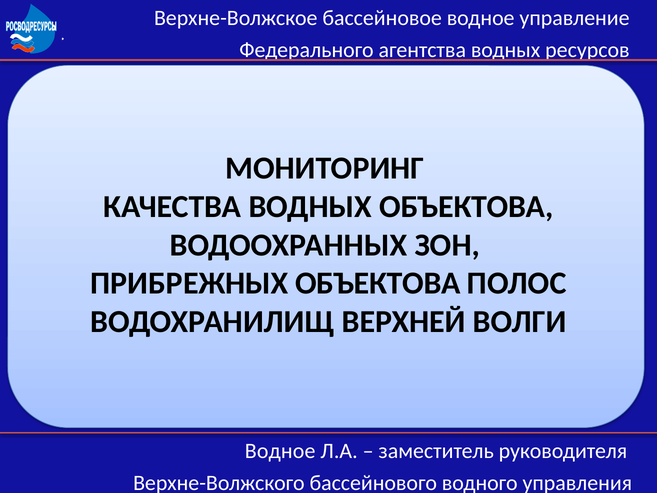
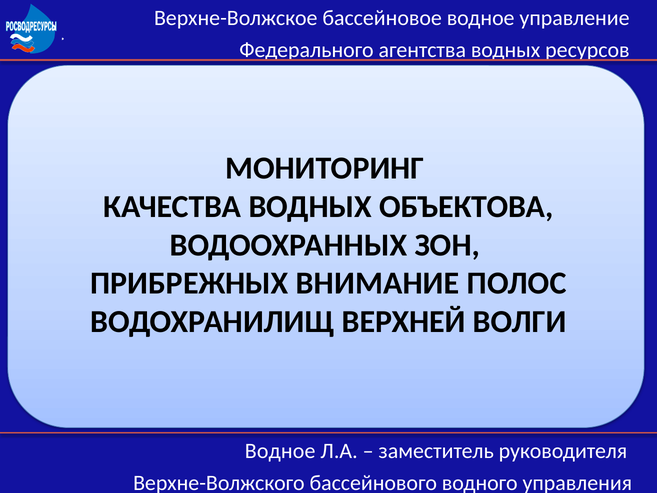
ПРИБРЕЖНЫХ ОБЪЕКТОВА: ОБЪЕКТОВА -> ВНИМАНИЕ
